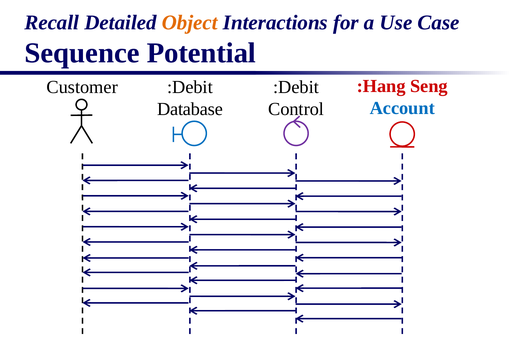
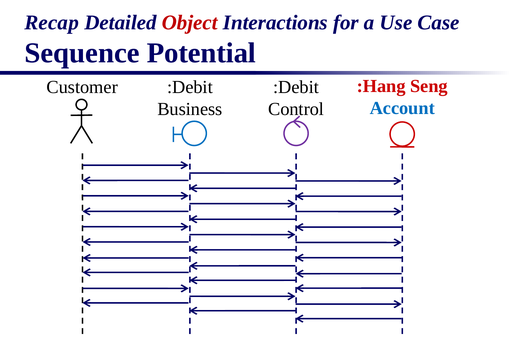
Recall: Recall -> Recap
Object colour: orange -> red
Database: Database -> Business
